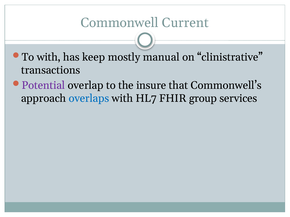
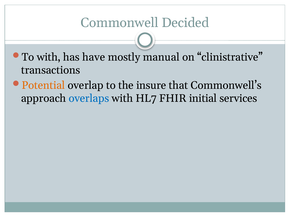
Current: Current -> Decided
keep: keep -> have
Potential colour: purple -> orange
group: group -> initial
